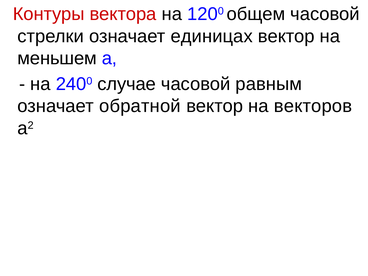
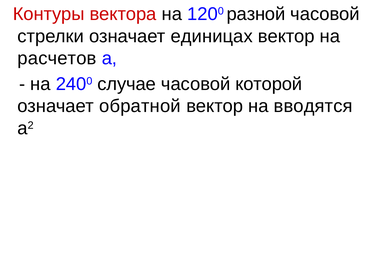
общем: общем -> разной
меньшем: меньшем -> расчетов
равным: равным -> которой
векторов: векторов -> вводятся
